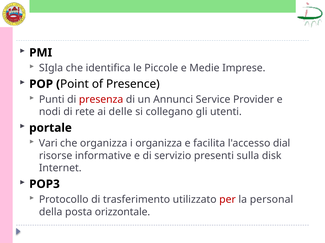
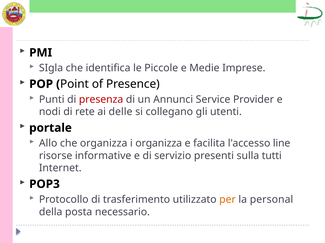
Vari: Vari -> Allo
dial: dial -> line
disk: disk -> tutti
per colour: red -> orange
orizzontale: orizzontale -> necessario
